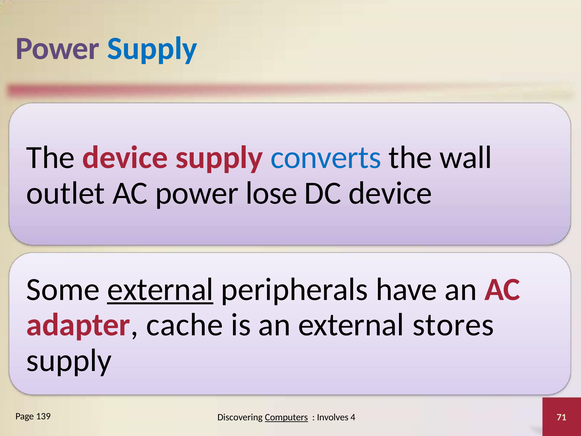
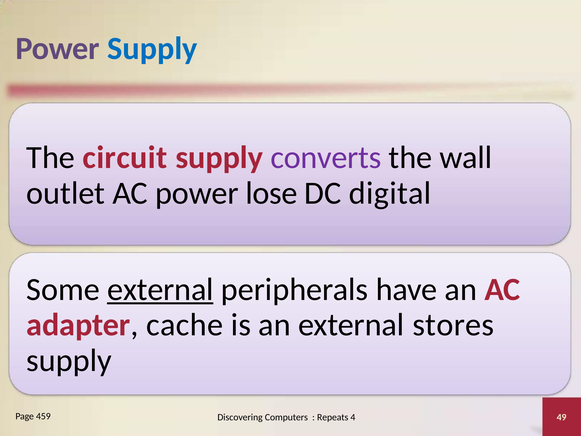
The device: device -> circuit
converts colour: blue -> purple
DC device: device -> digital
139: 139 -> 459
Computers underline: present -> none
Involves: Involves -> Repeats
71: 71 -> 49
